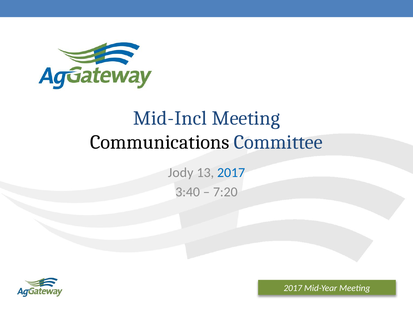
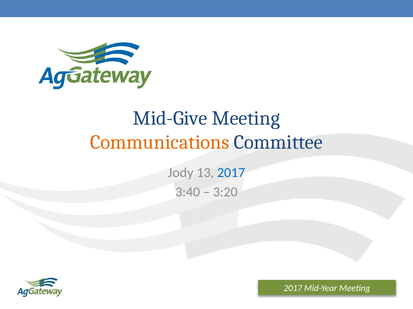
Mid-Incl: Mid-Incl -> Mid-Give
Communications colour: black -> orange
7:20: 7:20 -> 3:20
